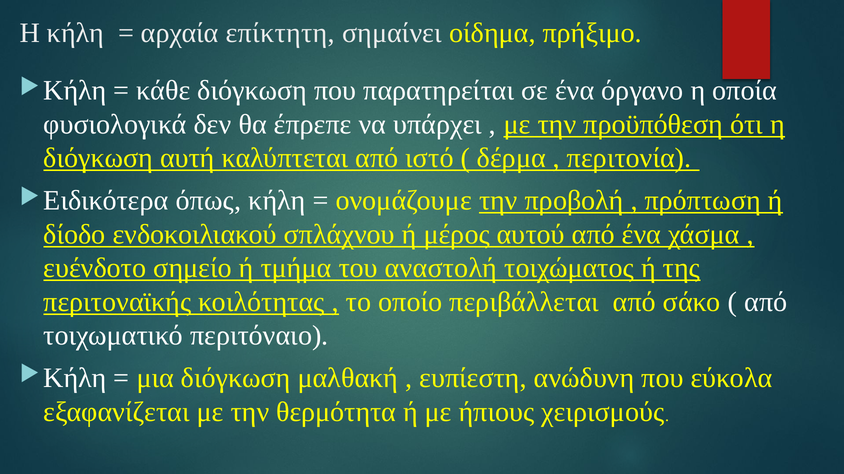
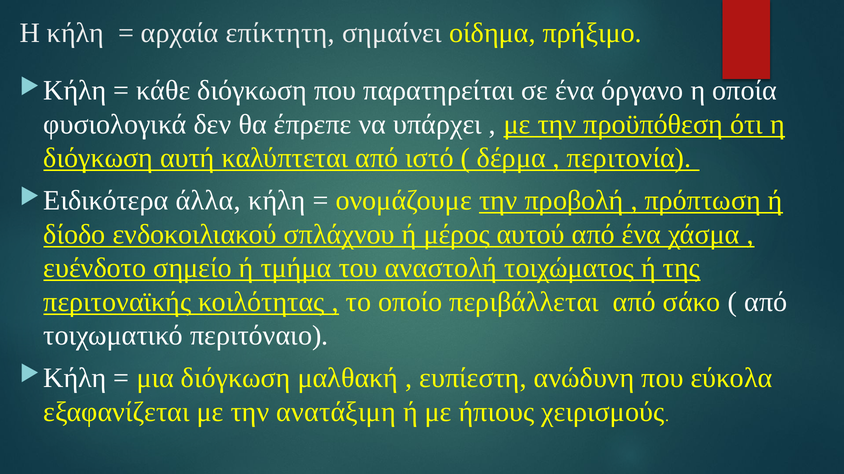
όπως: όπως -> άλλα
θερμότητα: θερμότητα -> ανατάξιμη
